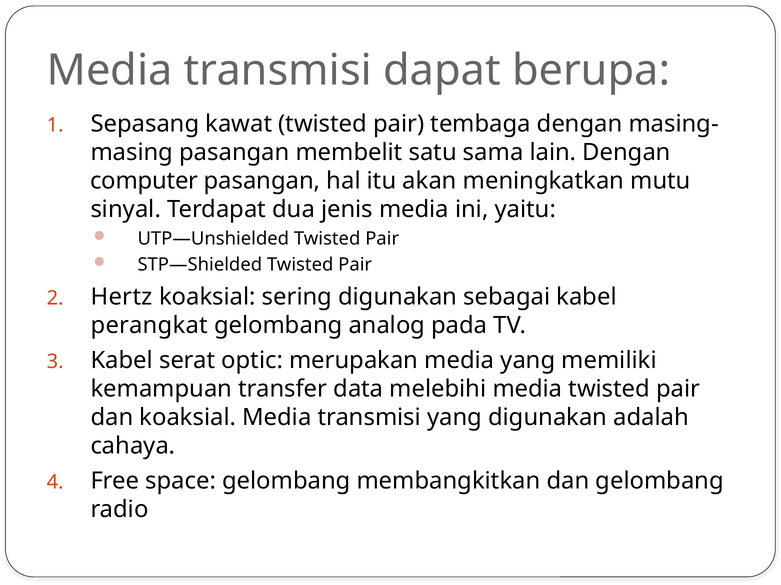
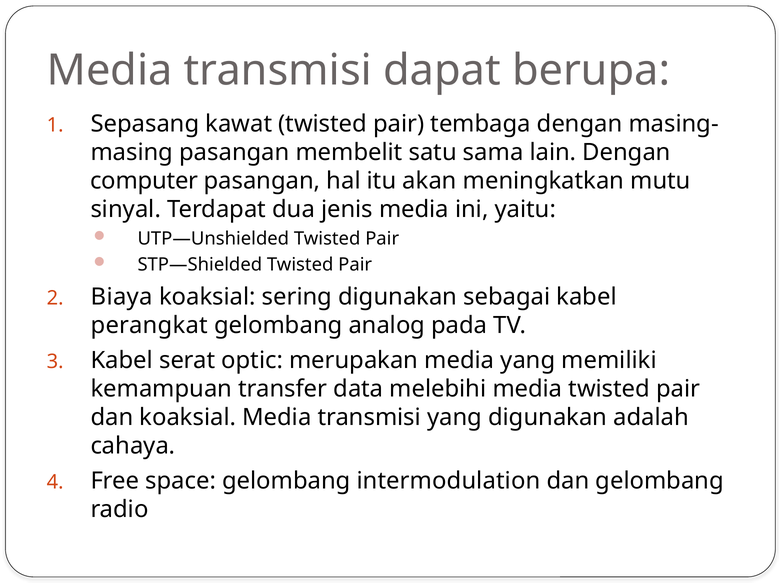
Hertz: Hertz -> Biaya
membangkitkan: membangkitkan -> intermodulation
